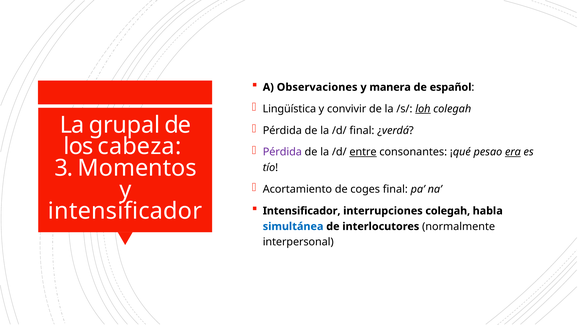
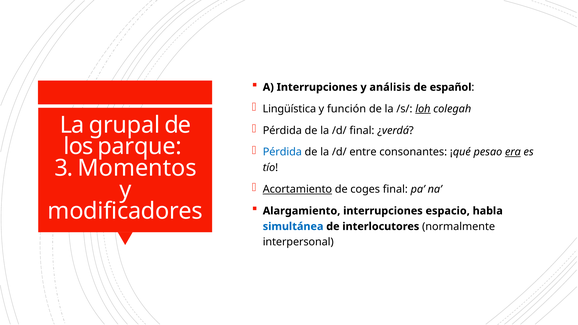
A Observaciones: Observaciones -> Interrupciones
manera: manera -> análisis
convivir: convivir -> función
cabeza: cabeza -> parque
Pérdida at (282, 152) colour: purple -> blue
entre underline: present -> none
Acortamiento underline: none -> present
intensificador at (125, 211): intensificador -> modificadores
Intensificador at (302, 211): Intensificador -> Alargamiento
interrupciones colegah: colegah -> espacio
